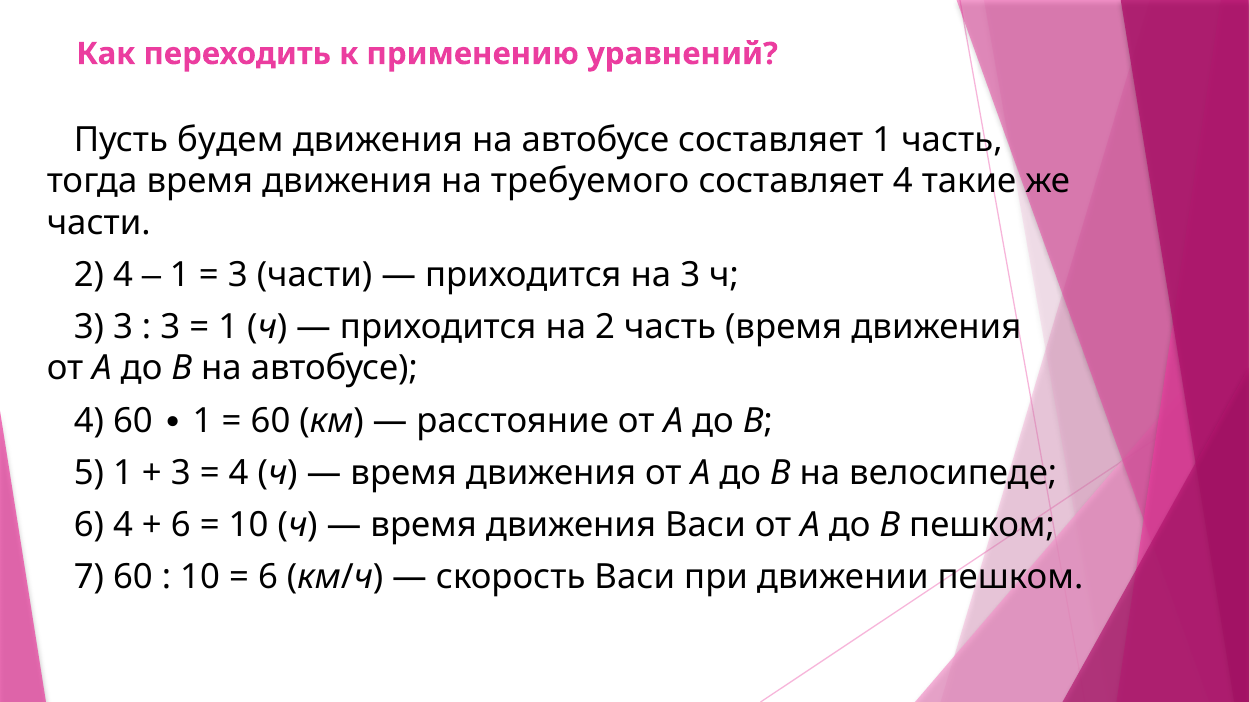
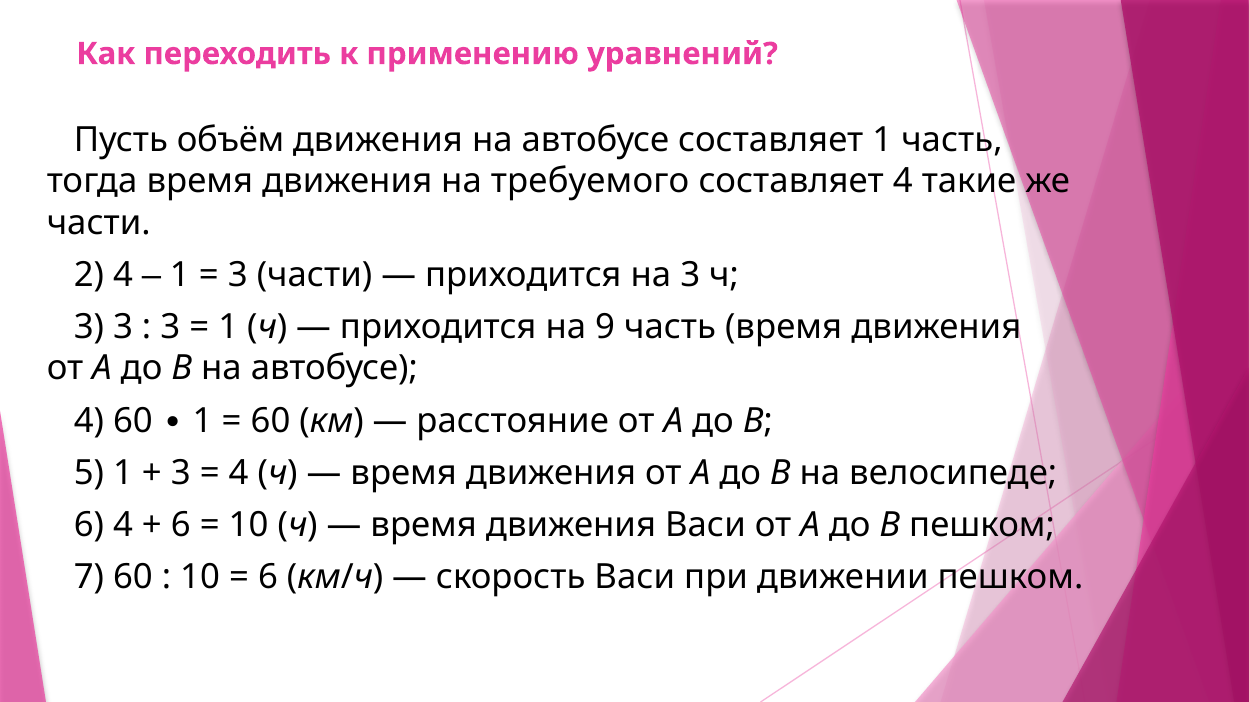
будем: будем -> объём
на 2: 2 -> 9
